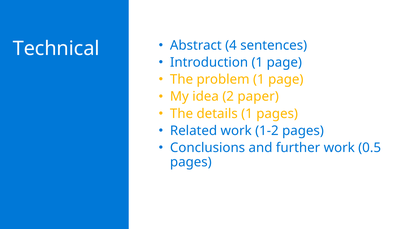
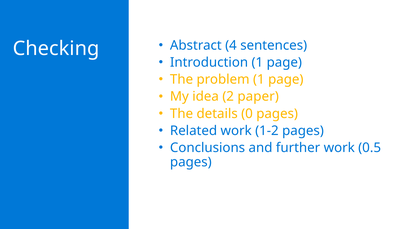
Technical: Technical -> Checking
details 1: 1 -> 0
